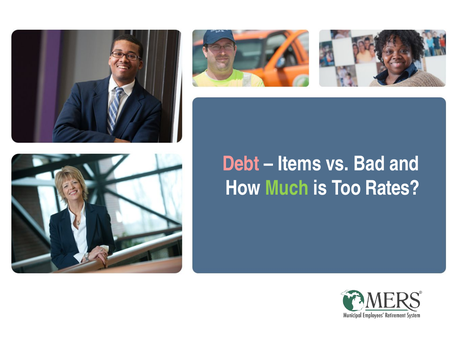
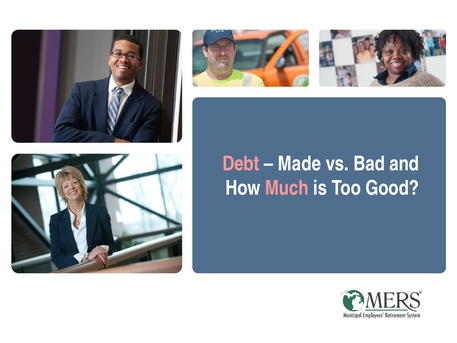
Items: Items -> Made
Much colour: light green -> pink
Rates: Rates -> Good
